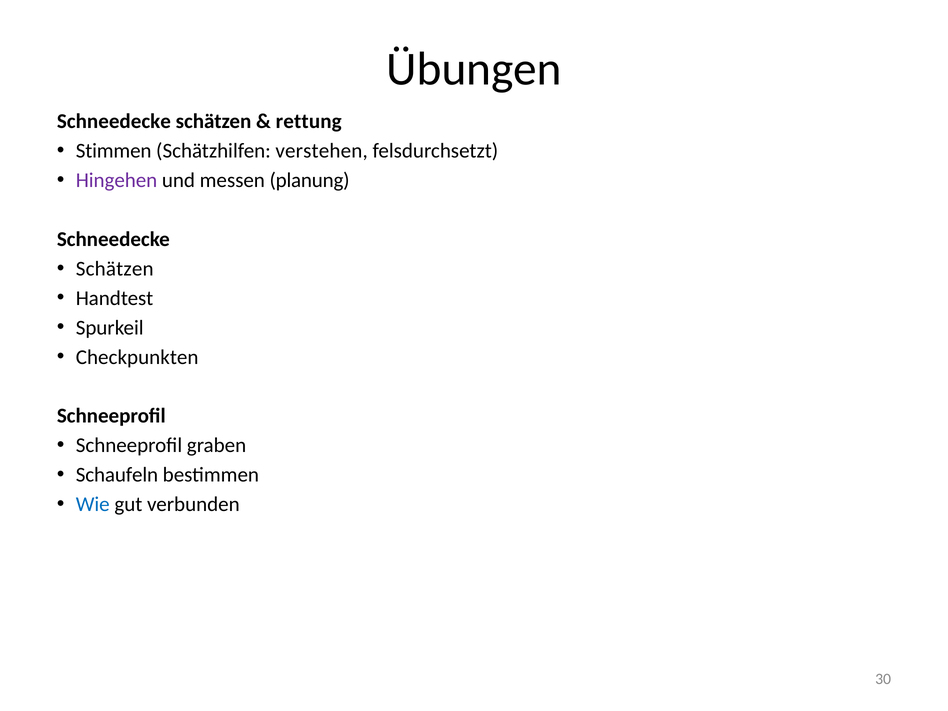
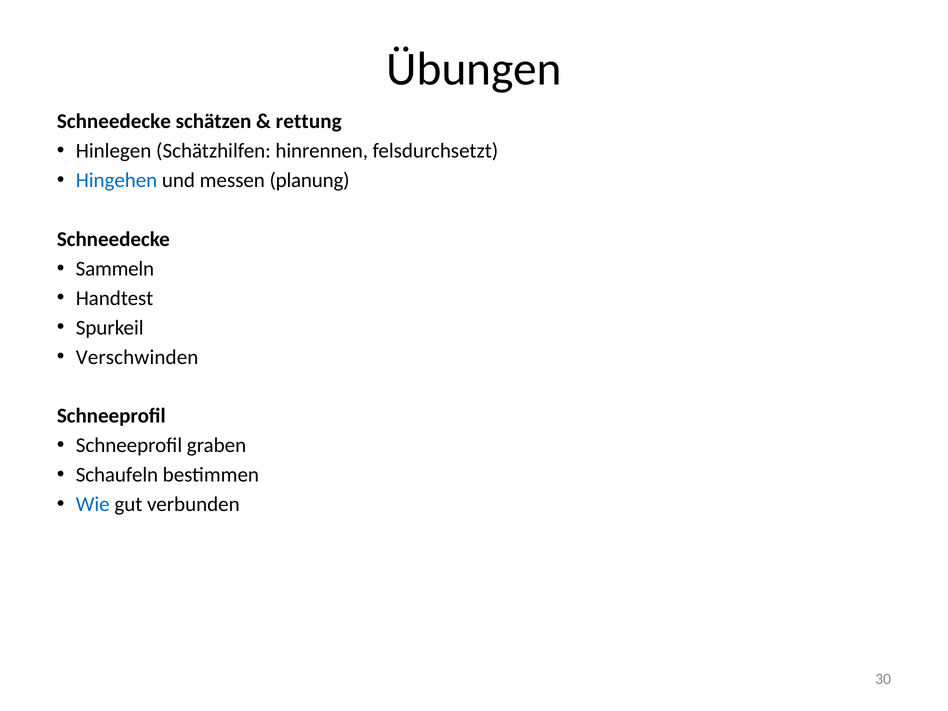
Stimmen: Stimmen -> Hinlegen
verstehen: verstehen -> hinrennen
Hingehen colour: purple -> blue
Schätzen at (115, 269): Schätzen -> Sammeln
Checkpunkten: Checkpunkten -> Verschwinden
